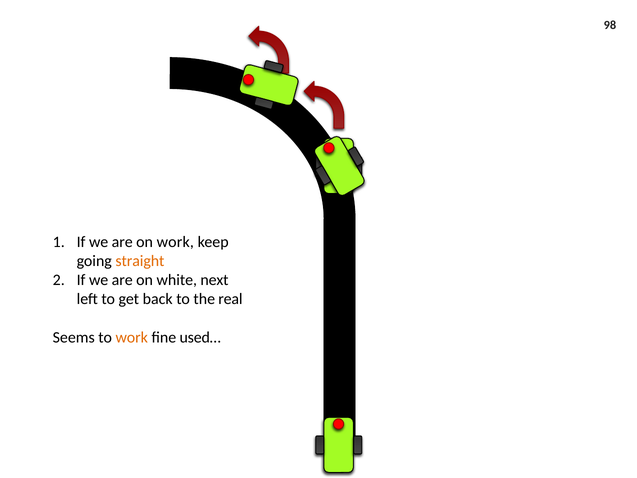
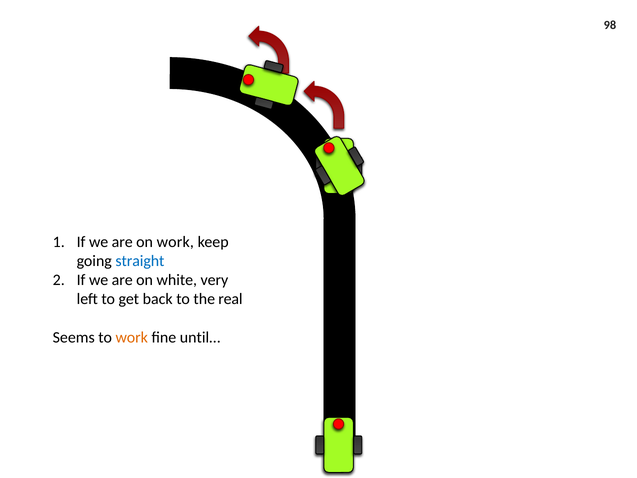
straight colour: orange -> blue
next: next -> very
used…: used… -> until…
